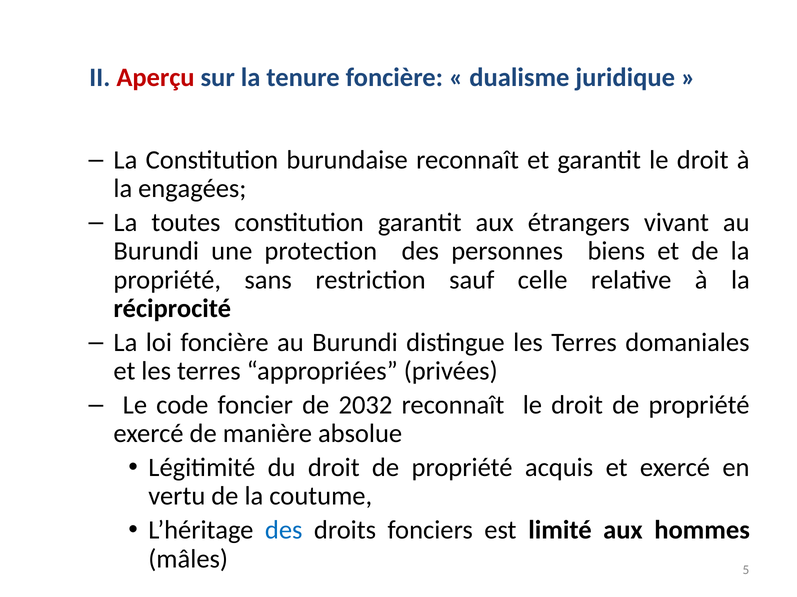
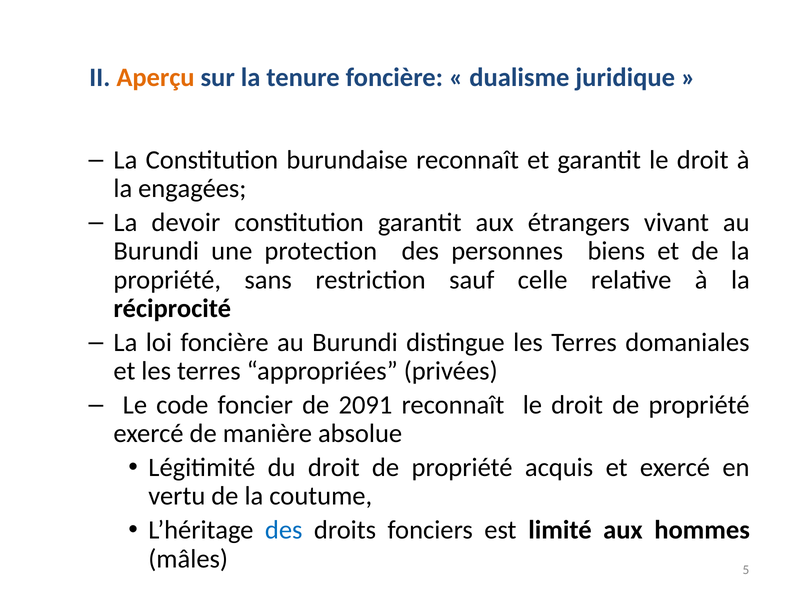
Aperçu colour: red -> orange
toutes: toutes -> devoir
2032: 2032 -> 2091
